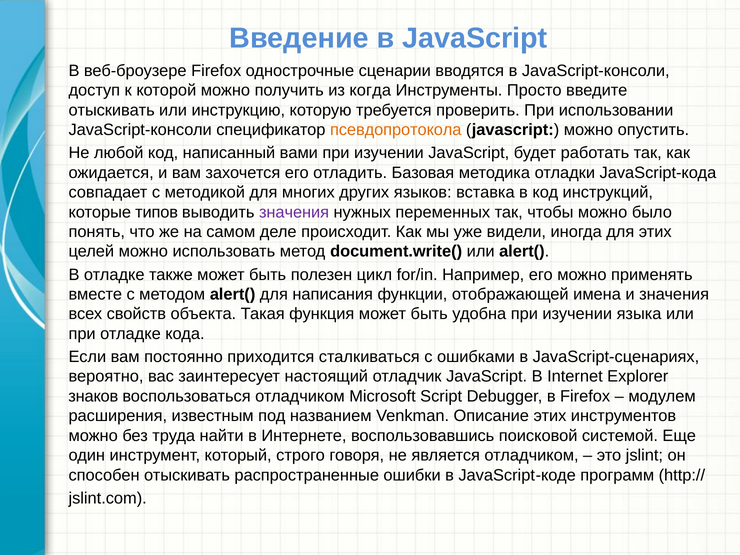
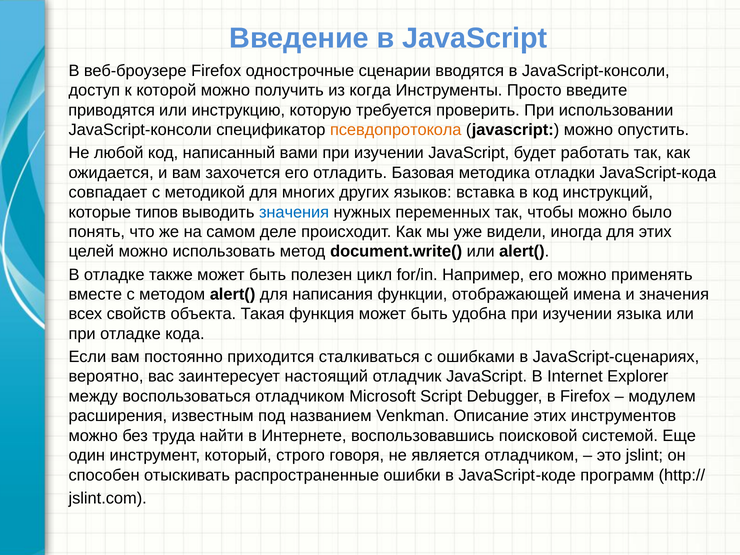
отыскивать at (112, 110): отыскивать -> приводятся
значения at (294, 212) colour: purple -> blue
знаков: знаков -> между
